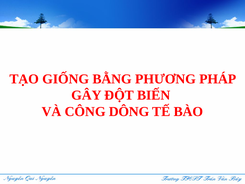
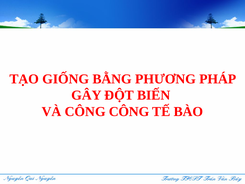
CÔNG DÔNG: DÔNG -> CÔNG
